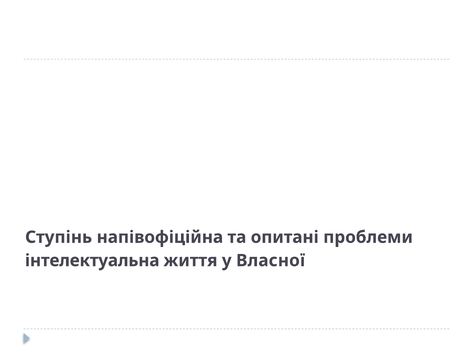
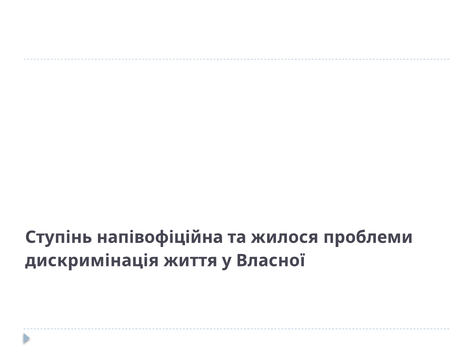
опитані: опитані -> жилося
інтелектуальна: інтелектуальна -> дискримінація
